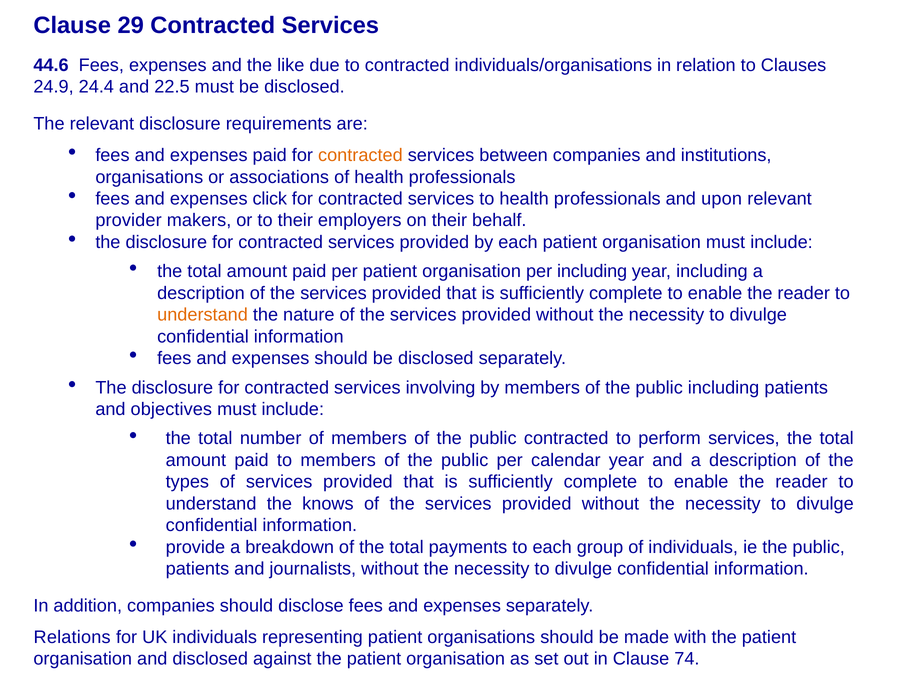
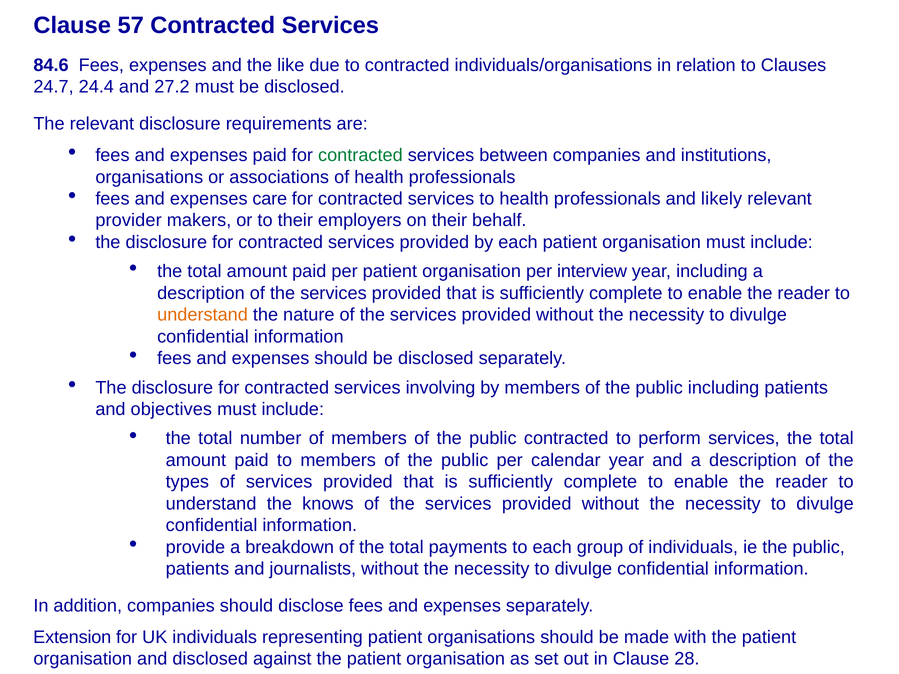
29: 29 -> 57
44.6: 44.6 -> 84.6
24.9: 24.9 -> 24.7
22.5: 22.5 -> 27.2
contracted at (360, 155) colour: orange -> green
click: click -> care
upon: upon -> likely
per including: including -> interview
Relations: Relations -> Extension
74: 74 -> 28
